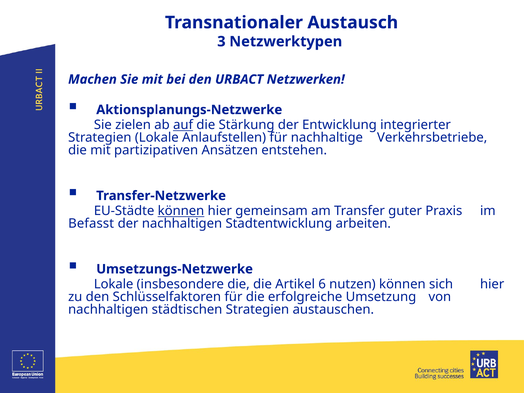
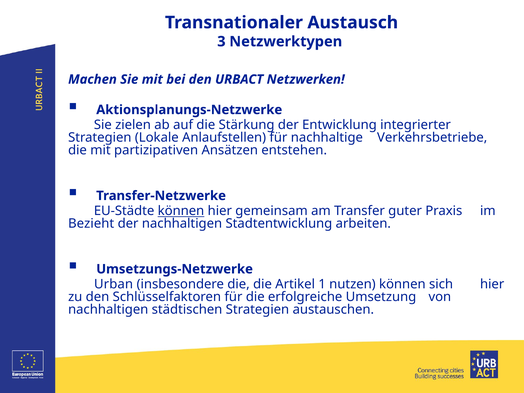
auf underline: present -> none
Befasst: Befasst -> Bezieht
Lokale at (114, 284): Lokale -> Urban
6: 6 -> 1
